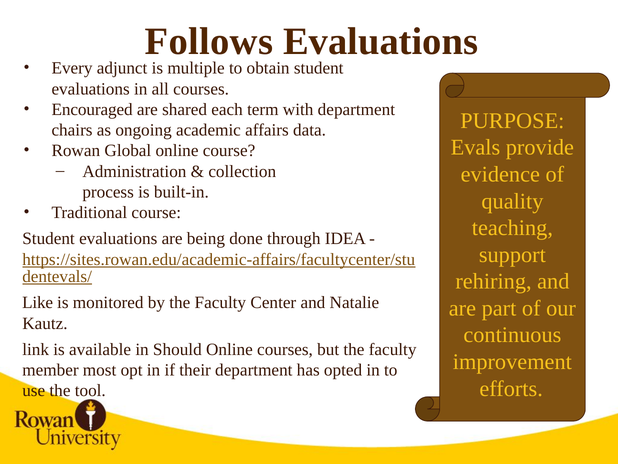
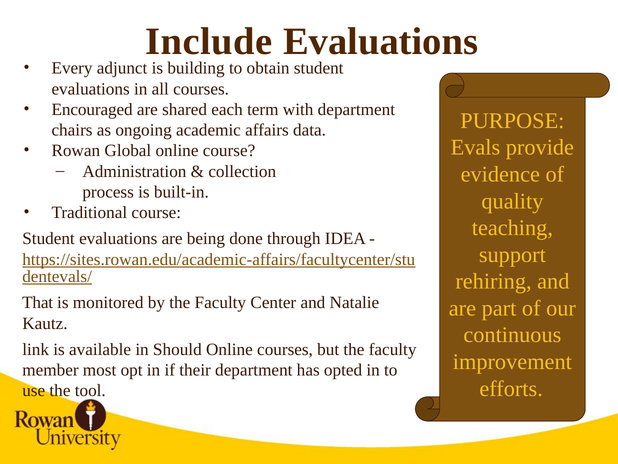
Follows: Follows -> Include
multiple: multiple -> building
Like: Like -> That
